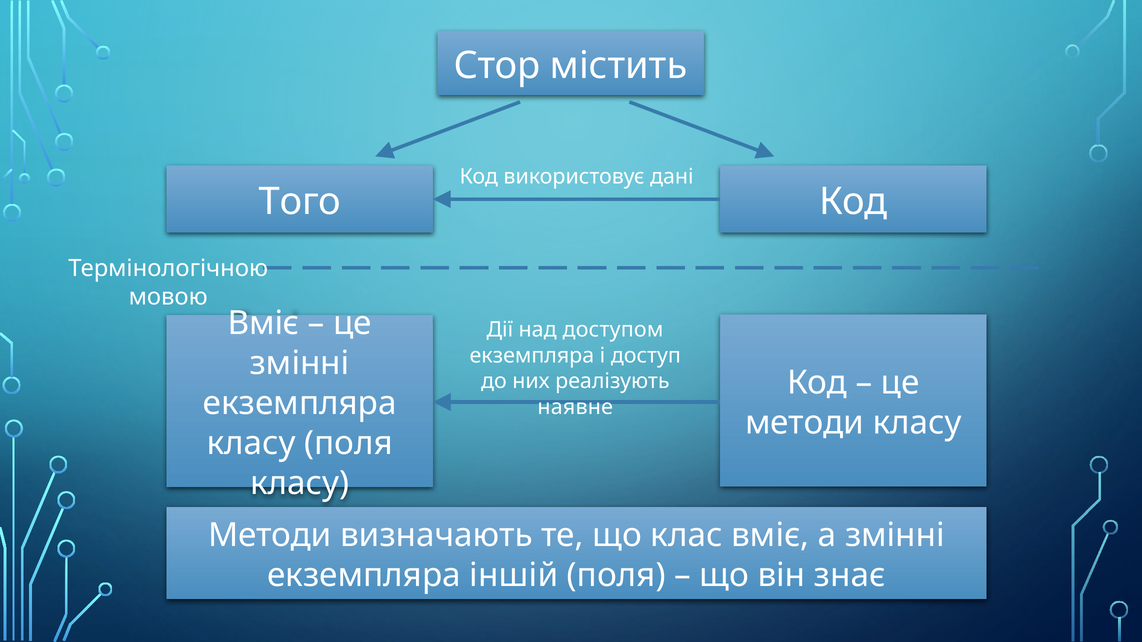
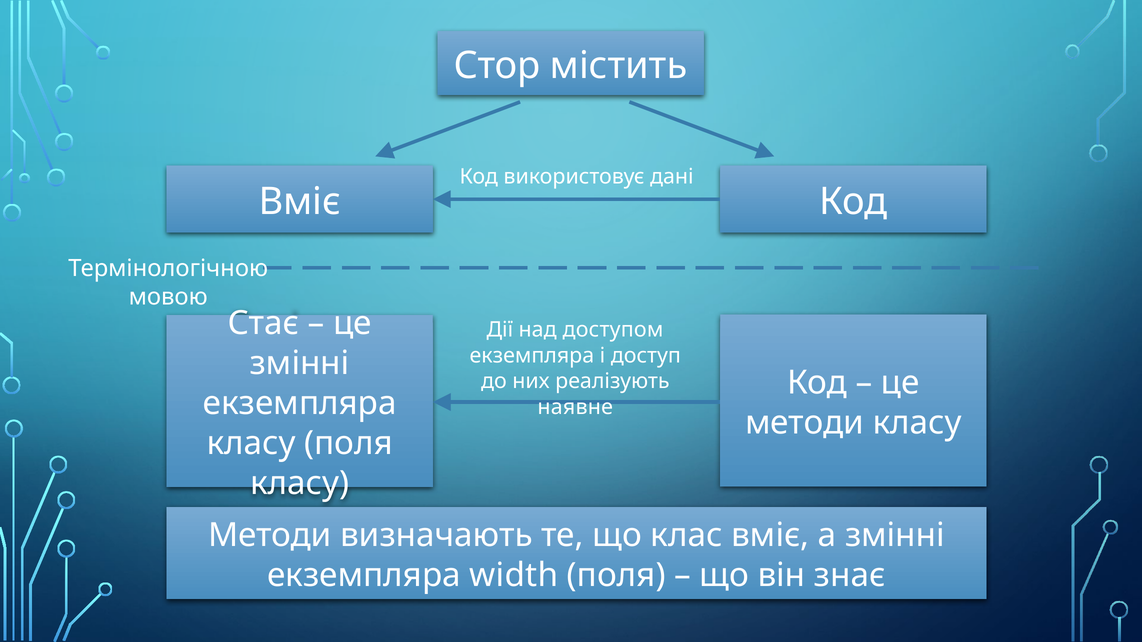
Того at (300, 202): Того -> Вміє
Вміє at (263, 324): Вміє -> Стає
іншій: іншій -> width
